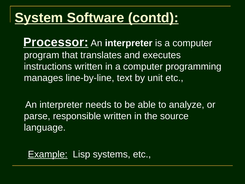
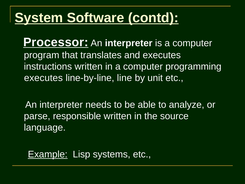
manages at (43, 78): manages -> executes
text: text -> line
